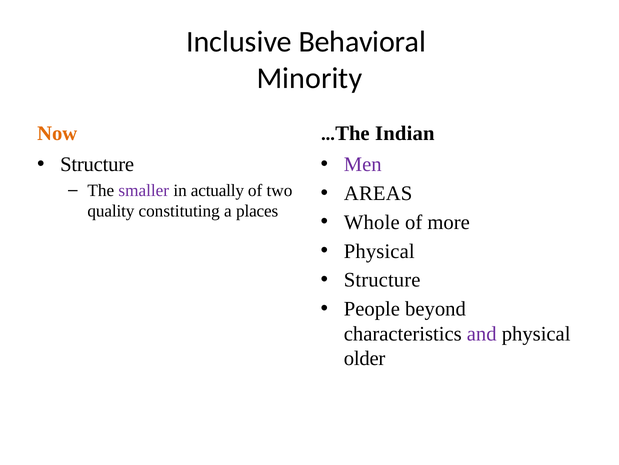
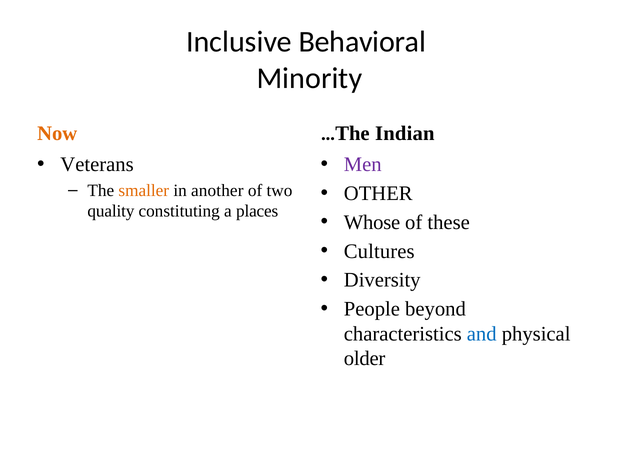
Structure at (97, 164): Structure -> Veterans
smaller colour: purple -> orange
actually: actually -> another
AREAS: AREAS -> OTHER
Whole: Whole -> Whose
more: more -> these
Physical at (379, 251): Physical -> Cultures
Structure at (382, 280): Structure -> Diversity
and colour: purple -> blue
